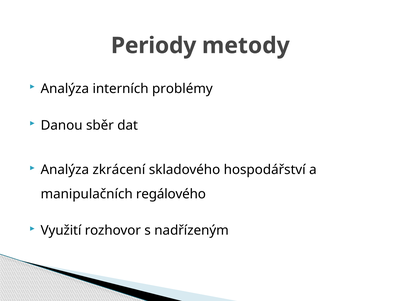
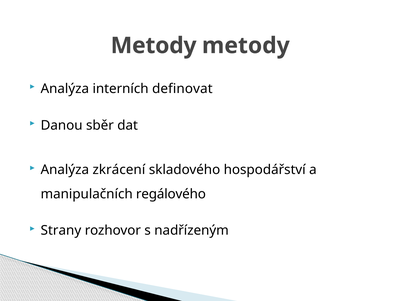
Periody at (154, 46): Periody -> Metody
problémy: problémy -> definovat
Využití: Využití -> Strany
